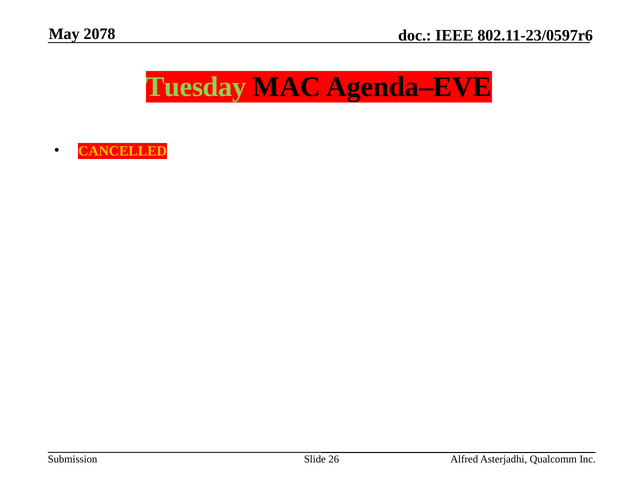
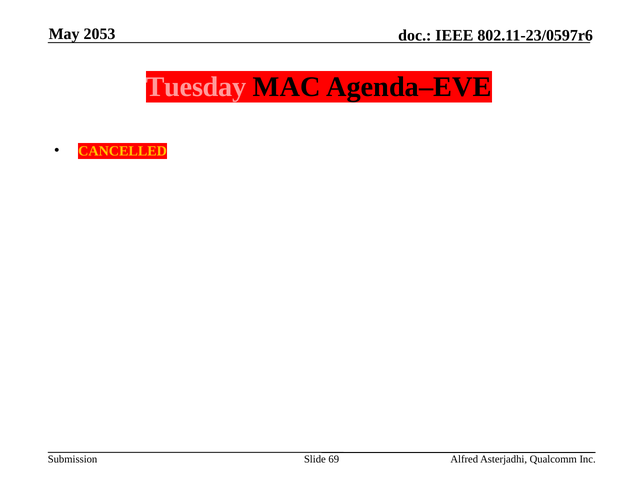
2078: 2078 -> 2053
Tuesday colour: light green -> pink
26: 26 -> 69
